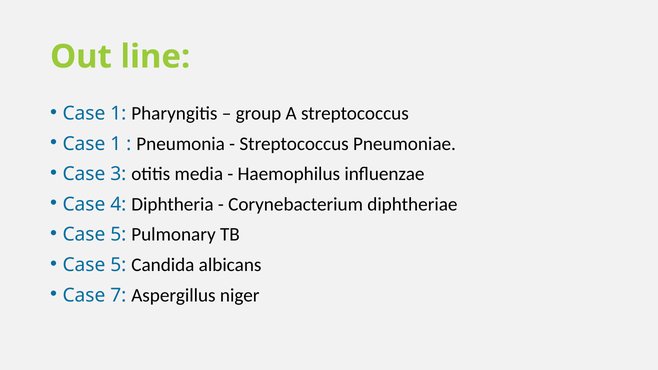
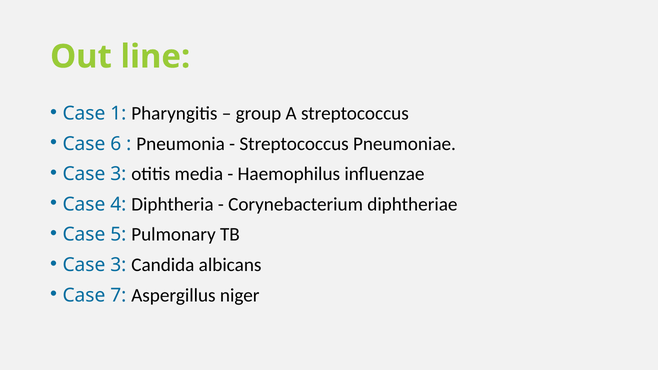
1 at (116, 144): 1 -> 6
5 at (118, 265): 5 -> 3
